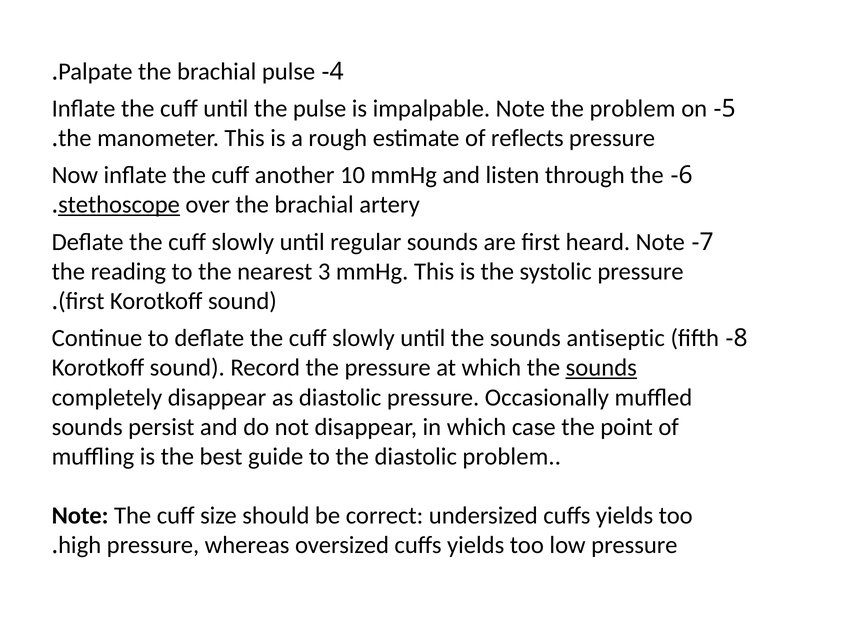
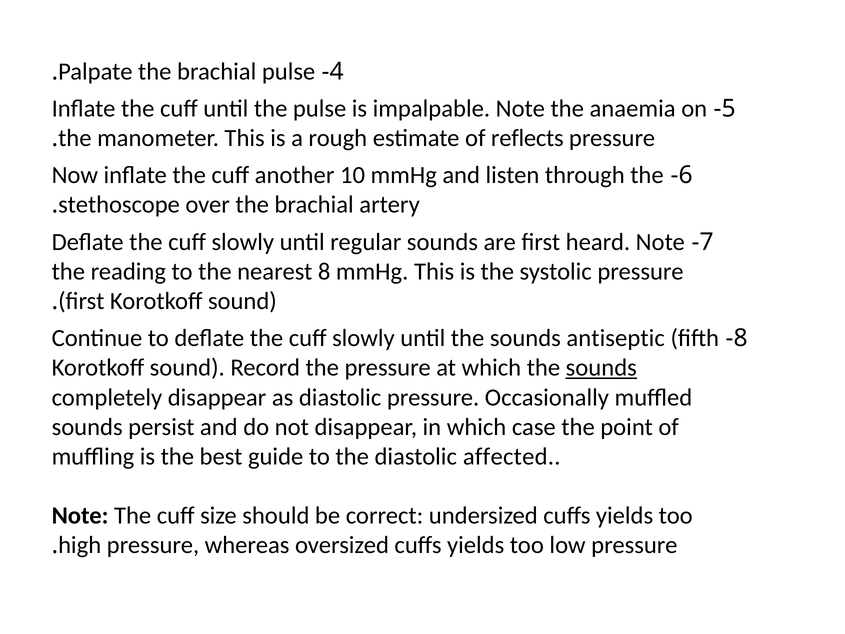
the problem: problem -> anaemia
stethoscope underline: present -> none
nearest 3: 3 -> 8
diastolic problem: problem -> affected
